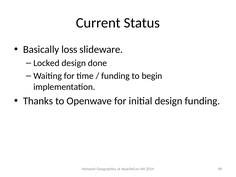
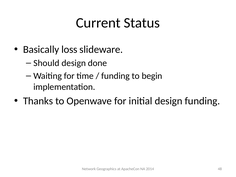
Locked: Locked -> Should
